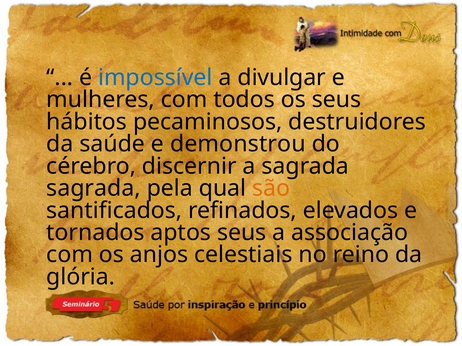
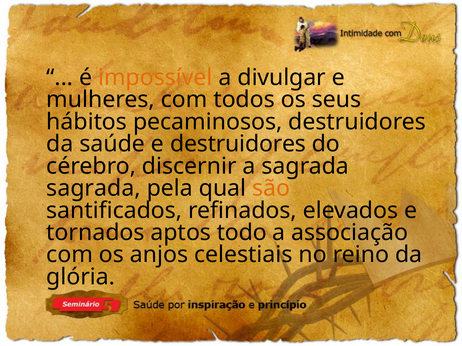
impossível colour: blue -> orange
e demonstrou: demonstrou -> destruidores
aptos seus: seus -> todo
